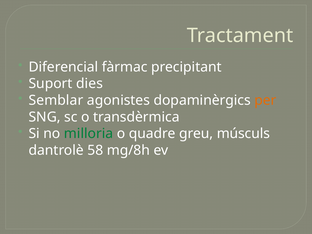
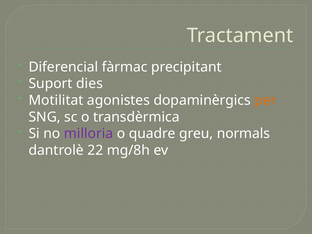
Semblar: Semblar -> Motilitat
milloria colour: green -> purple
músculs: músculs -> normals
58: 58 -> 22
